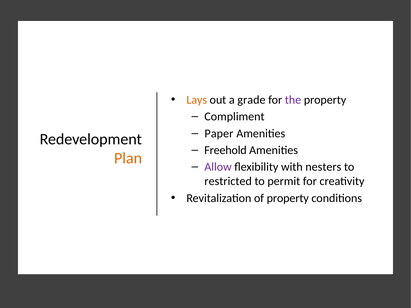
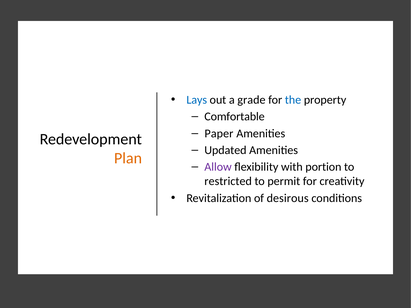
Lays colour: orange -> blue
the colour: purple -> blue
Compliment: Compliment -> Comfortable
Freehold: Freehold -> Updated
nesters: nesters -> portion
of property: property -> desirous
